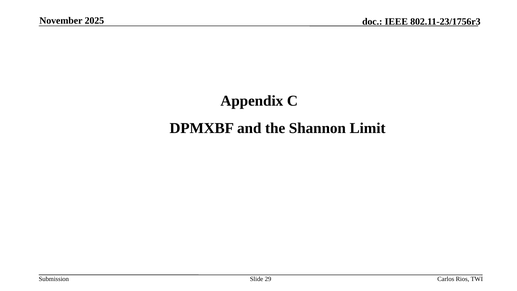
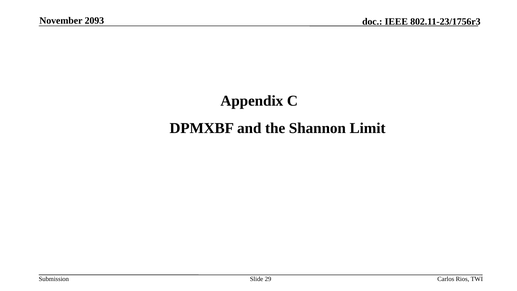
2025: 2025 -> 2093
